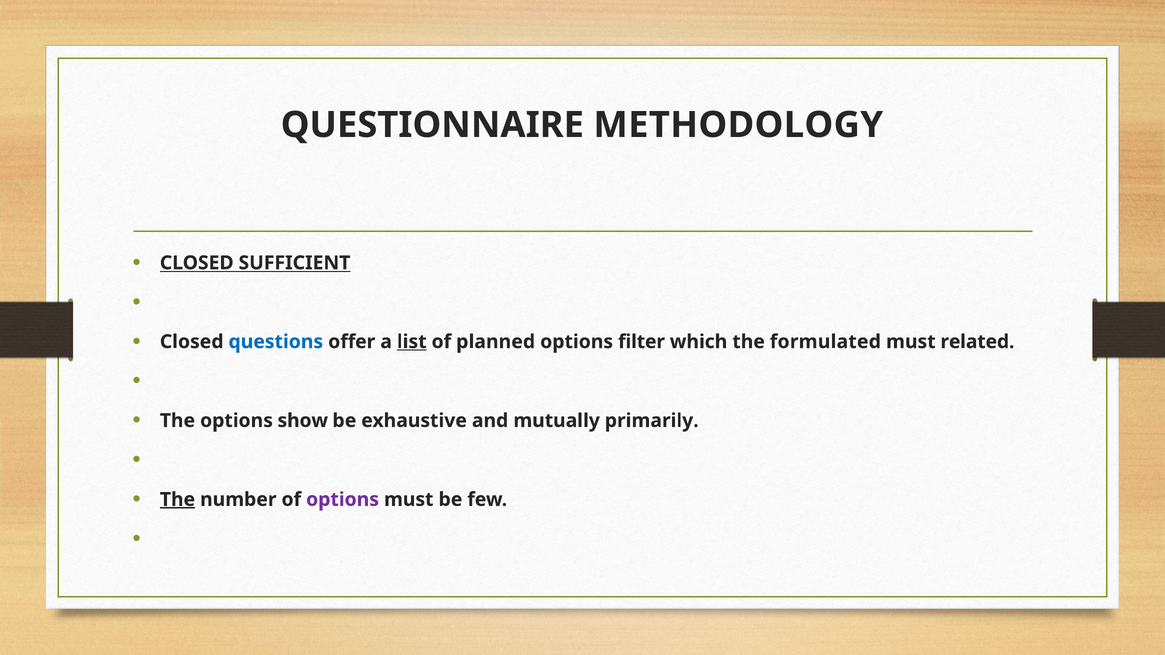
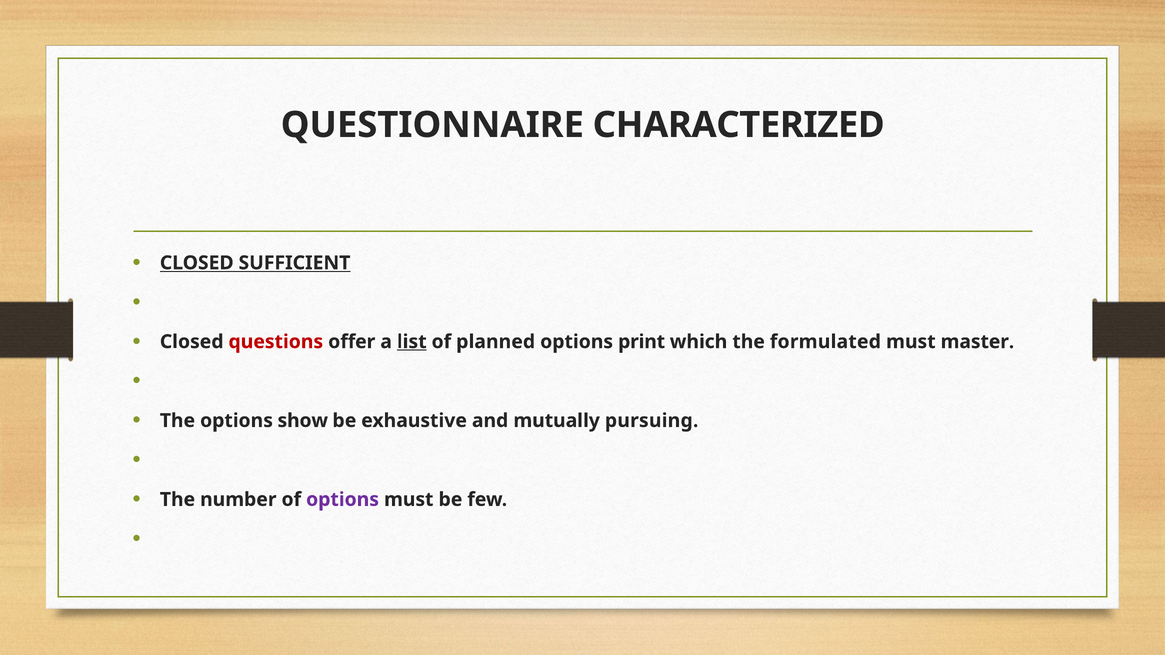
METHODOLOGY: METHODOLOGY -> CHARACTERIZED
questions colour: blue -> red
filter: filter -> print
related: related -> master
primarily: primarily -> pursuing
The at (177, 500) underline: present -> none
